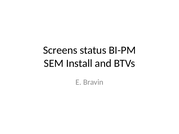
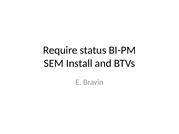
Screens: Screens -> Require
